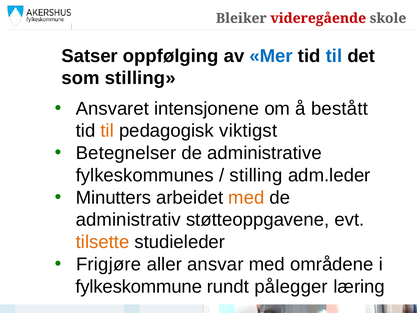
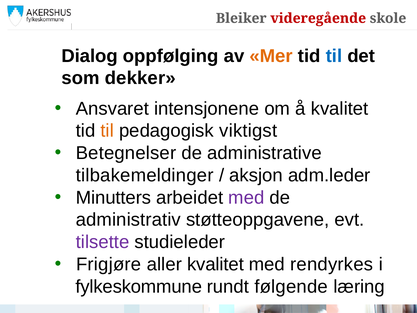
Satser: Satser -> Dialog
Mer colour: blue -> orange
som stilling: stilling -> dekker
å bestått: bestått -> kvalitet
fylkeskommunes: fylkeskommunes -> tilbakemeldinger
stilling at (256, 175): stilling -> aksjon
med at (246, 197) colour: orange -> purple
tilsette colour: orange -> purple
aller ansvar: ansvar -> kvalitet
områdene: områdene -> rendyrkes
pålegger: pålegger -> følgende
